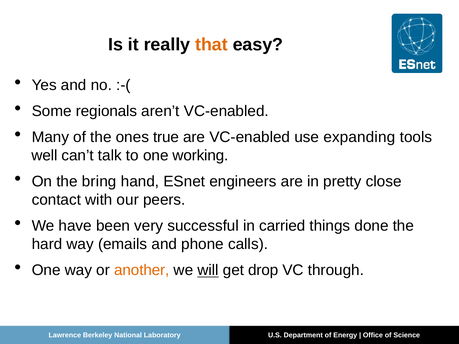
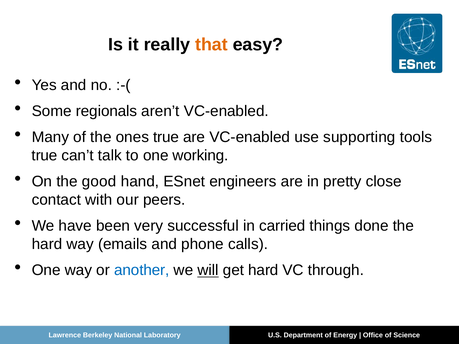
expanding: expanding -> supporting
well at (45, 156): well -> true
bring: bring -> good
another colour: orange -> blue
get drop: drop -> hard
